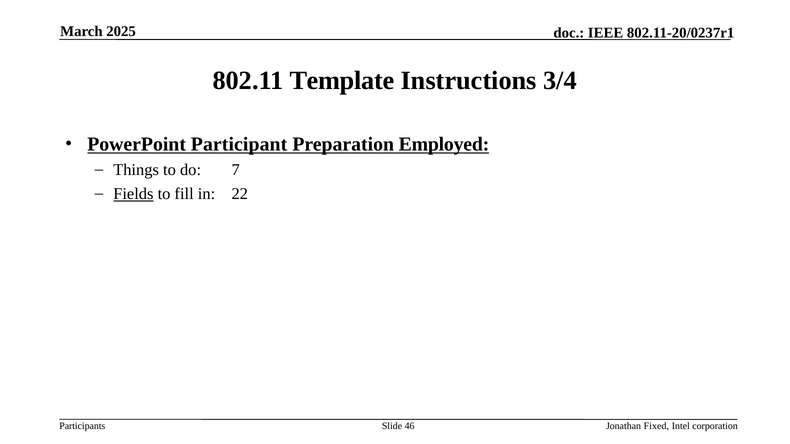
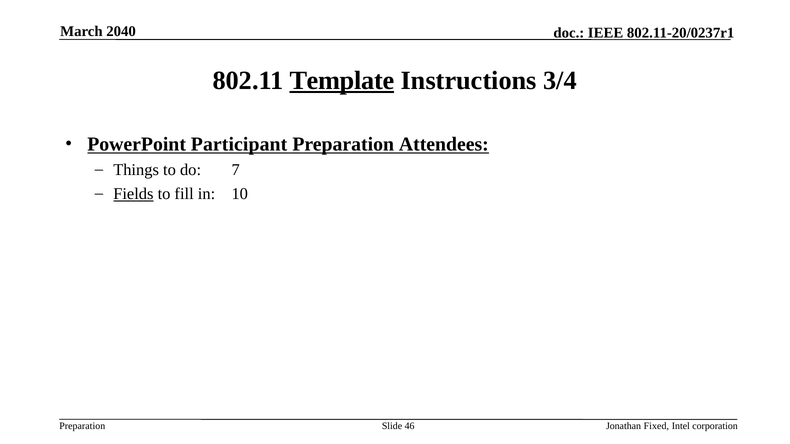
2025: 2025 -> 2040
Template underline: none -> present
Employed: Employed -> Attendees
22: 22 -> 10
Participants at (82, 426): Participants -> Preparation
